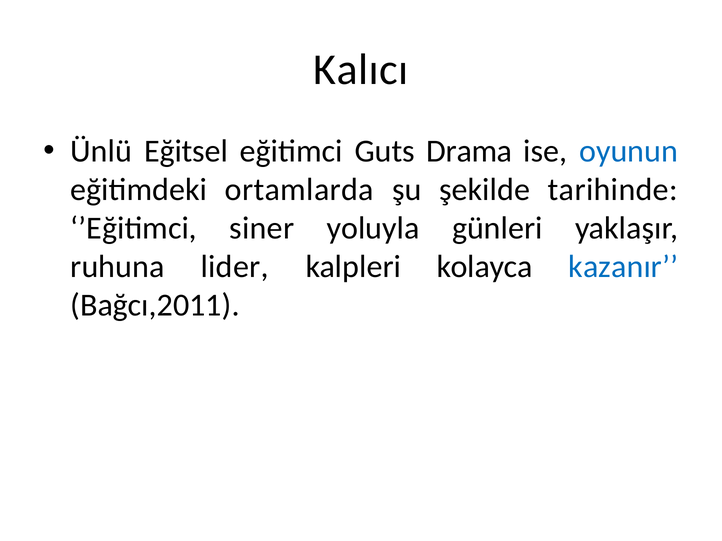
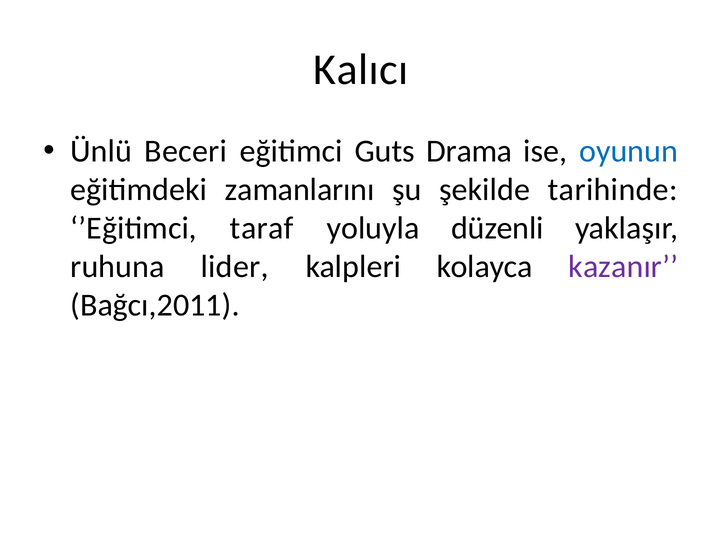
Eğitsel: Eğitsel -> Beceri
ortamlarda: ortamlarda -> zamanlarını
siner: siner -> taraf
günleri: günleri -> düzenli
kazanır colour: blue -> purple
